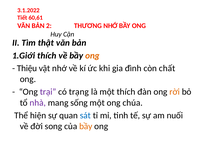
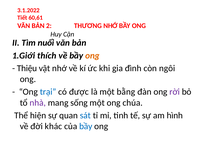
thật: thật -> nuối
chất: chất -> ngôi
trại colour: purple -> blue
trạng: trạng -> được
một thích: thích -> bằng
rời colour: orange -> purple
nuối: nuối -> hình
song: song -> khác
bầy at (86, 126) colour: orange -> blue
